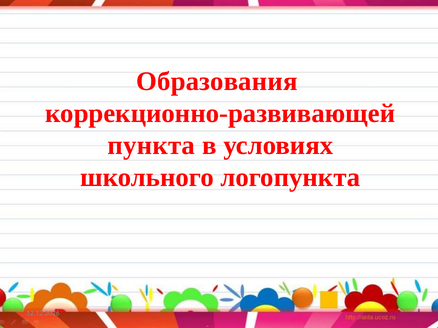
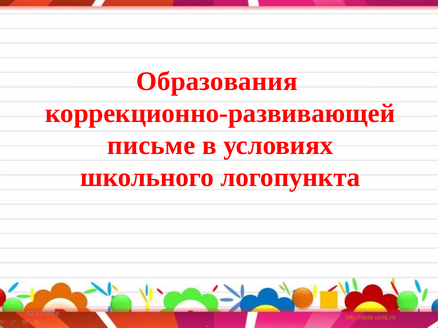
пункта: пункта -> письме
